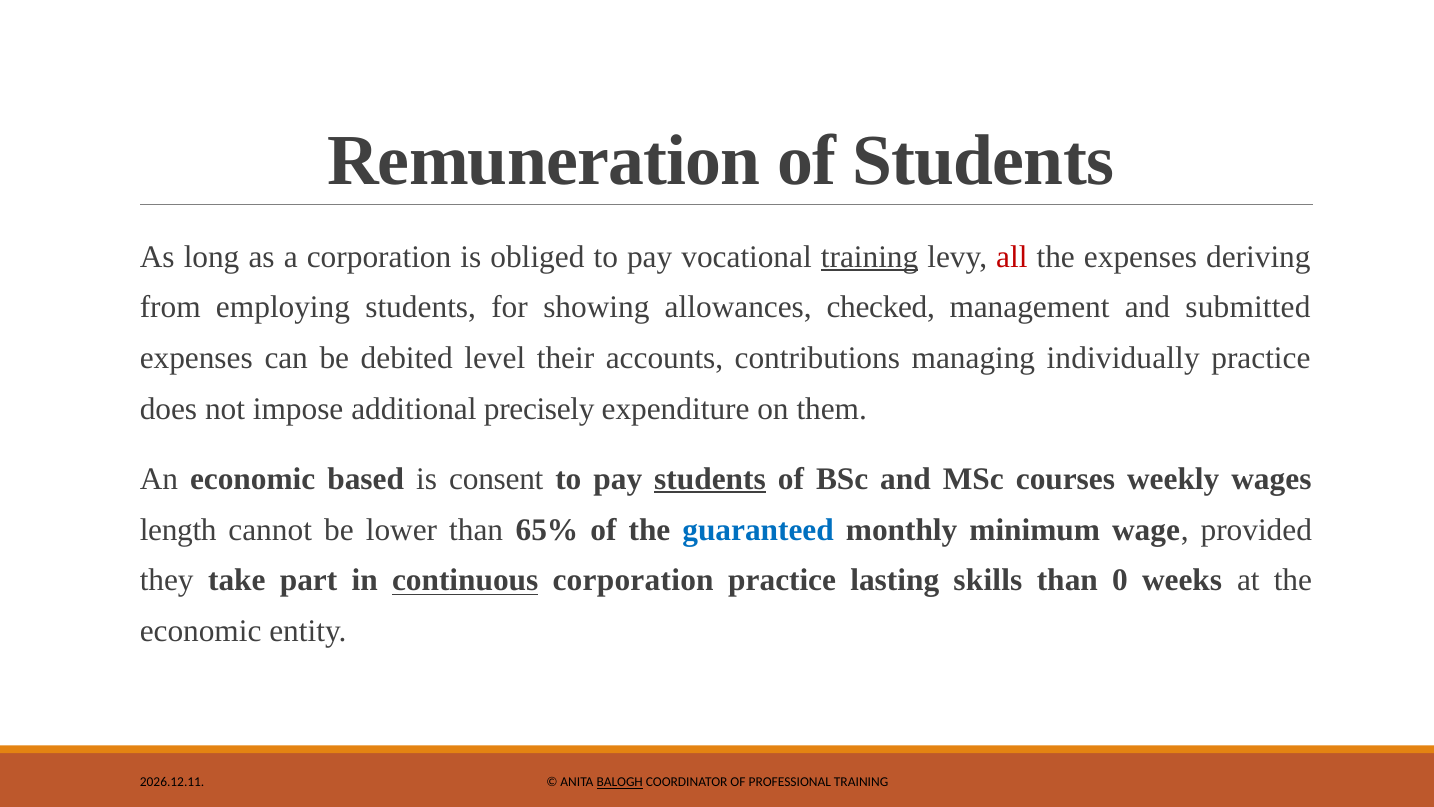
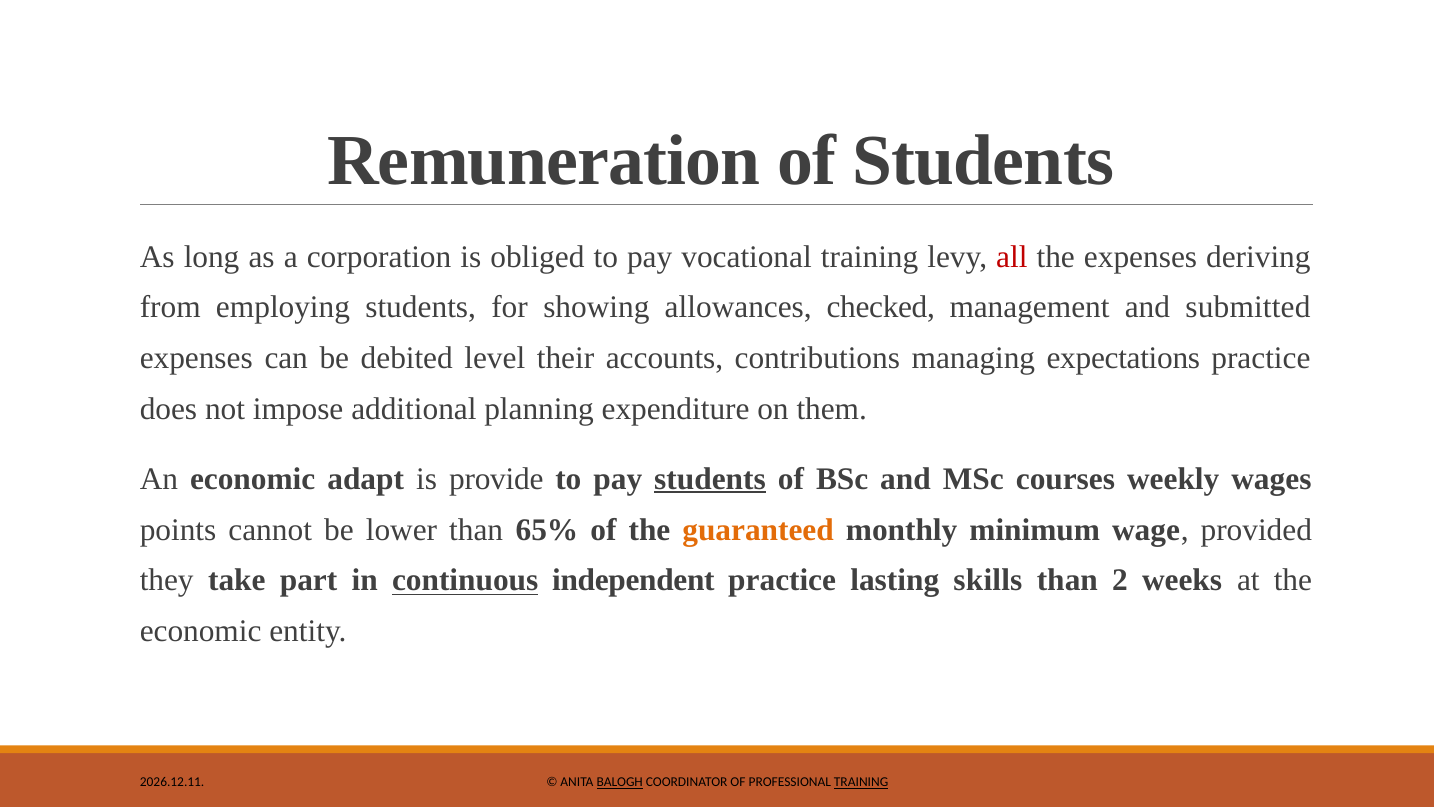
training at (870, 257) underline: present -> none
individually: individually -> expectations
precisely: precisely -> planning
based: based -> adapt
consent: consent -> provide
length: length -> points
guaranteed colour: blue -> orange
continuous corporation: corporation -> independent
0: 0 -> 2
TRAINING at (861, 782) underline: none -> present
